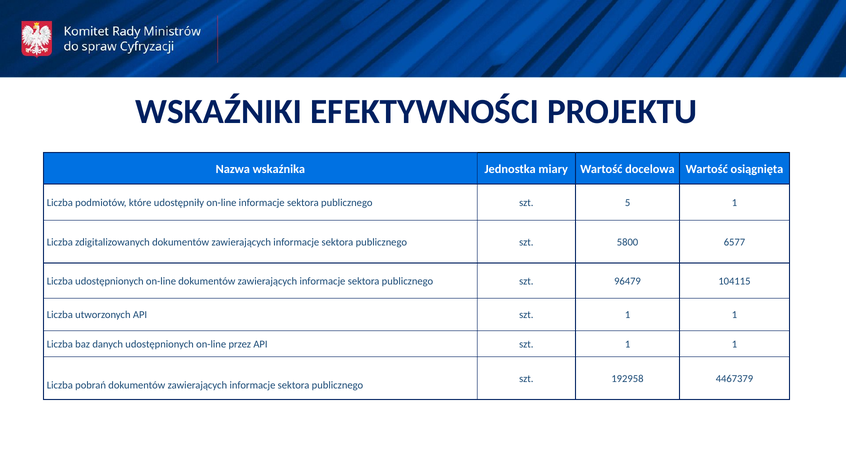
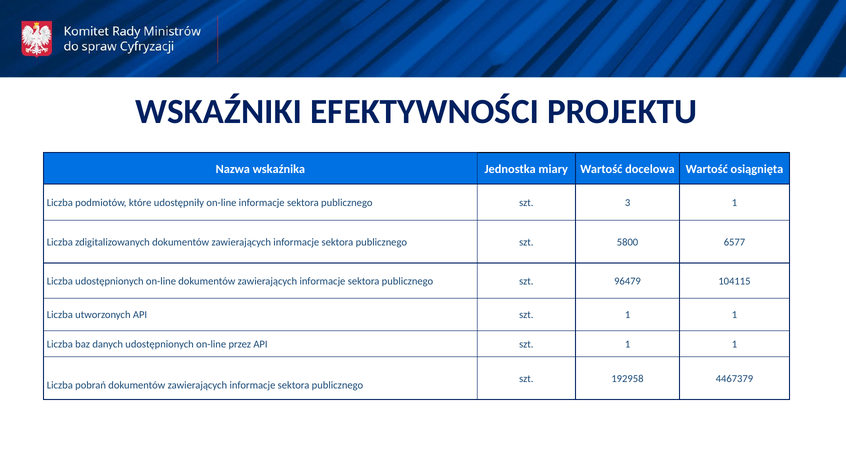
5: 5 -> 3
